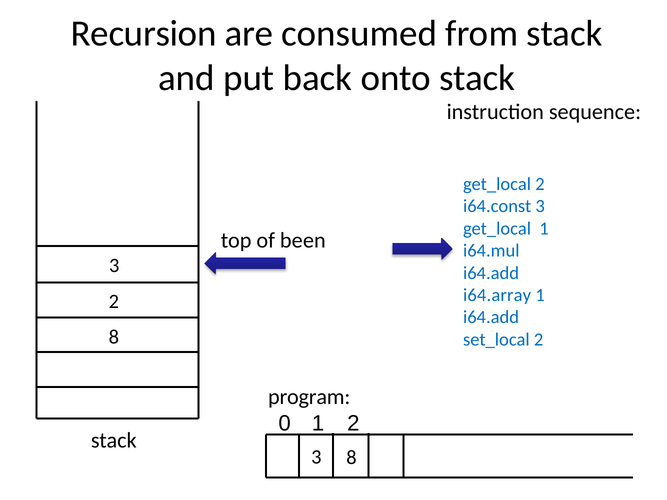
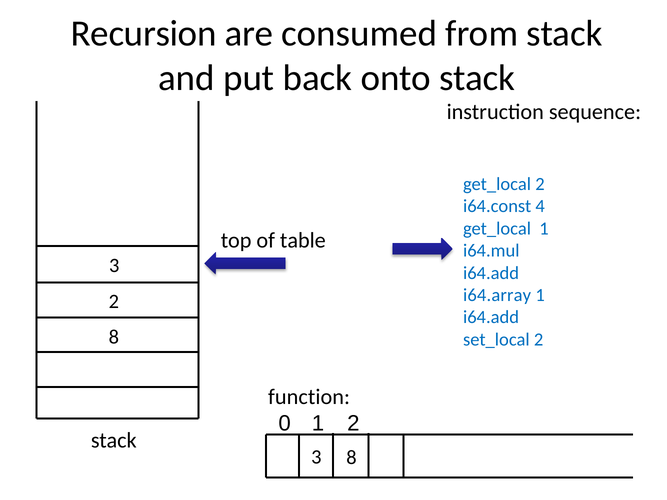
i64.const 3: 3 -> 4
been: been -> table
program: program -> function
